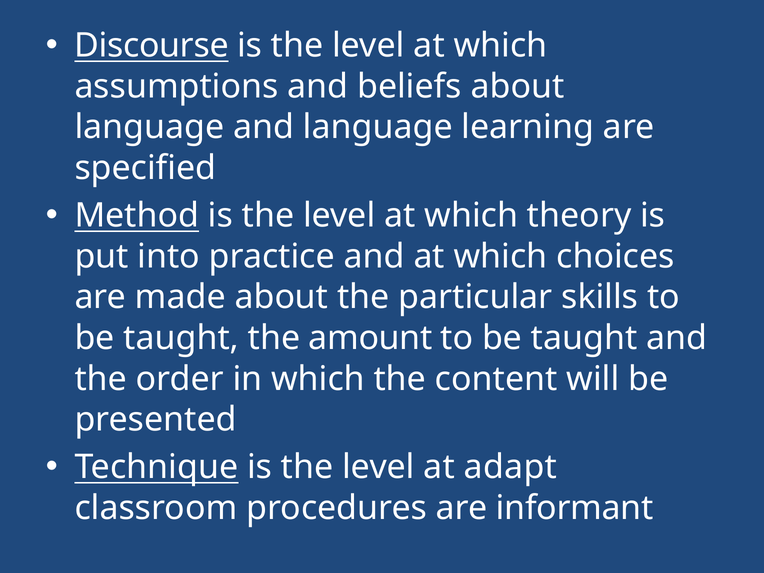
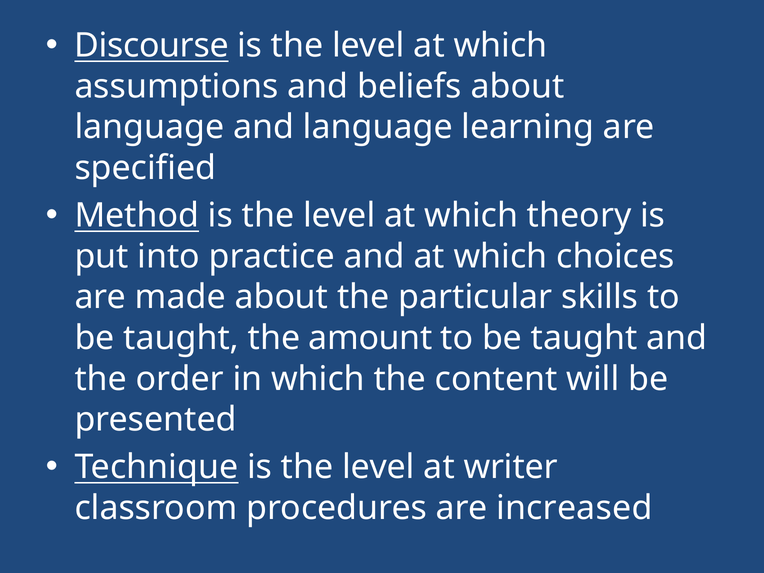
adapt: adapt -> writer
informant: informant -> increased
